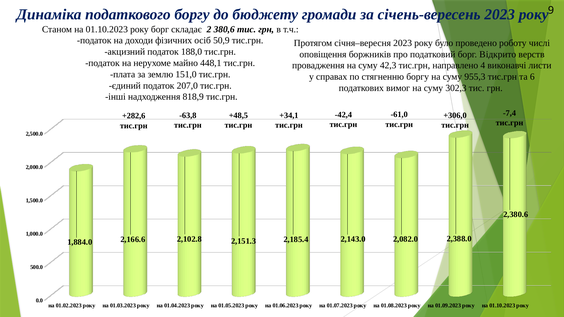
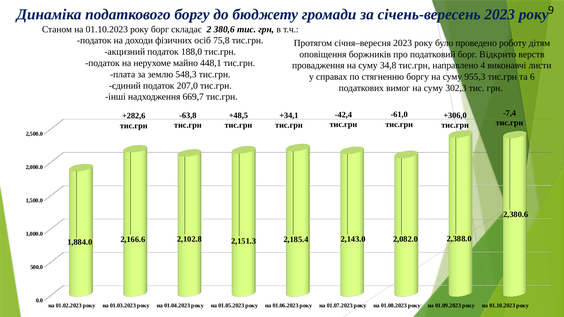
50,9: 50,9 -> 75,8
числі: числі -> дітям
42,3: 42,3 -> 34,8
151,0: 151,0 -> 548,3
818,9: 818,9 -> 669,7
